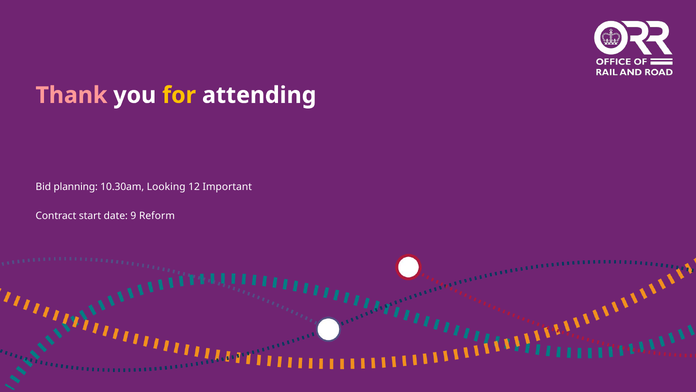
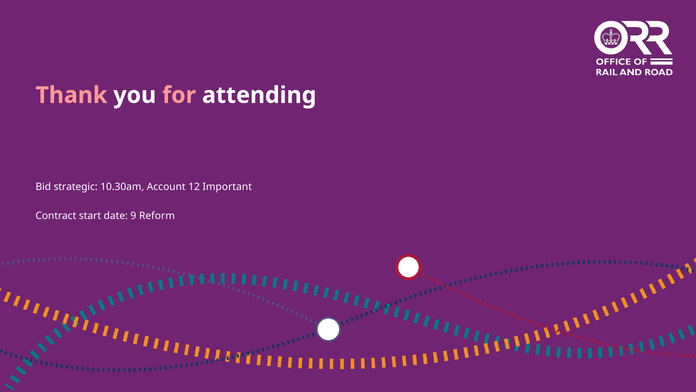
for colour: yellow -> pink
planning: planning -> strategic
Looking: Looking -> Account
